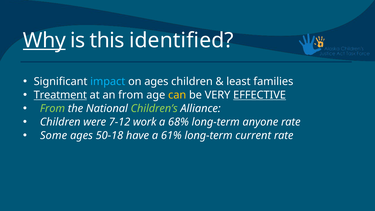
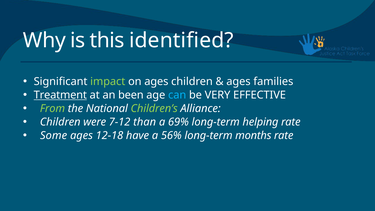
Why underline: present -> none
impact colour: light blue -> light green
least at (238, 82): least -> ages
an from: from -> been
can colour: yellow -> light blue
EFFECTIVE underline: present -> none
work: work -> than
68%: 68% -> 69%
anyone: anyone -> helping
50-18: 50-18 -> 12-18
61%: 61% -> 56%
current: current -> months
